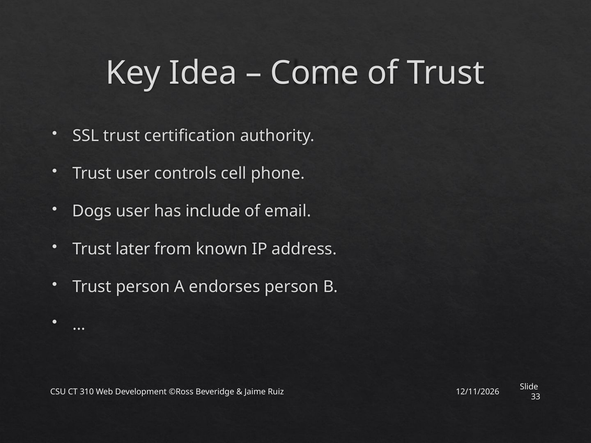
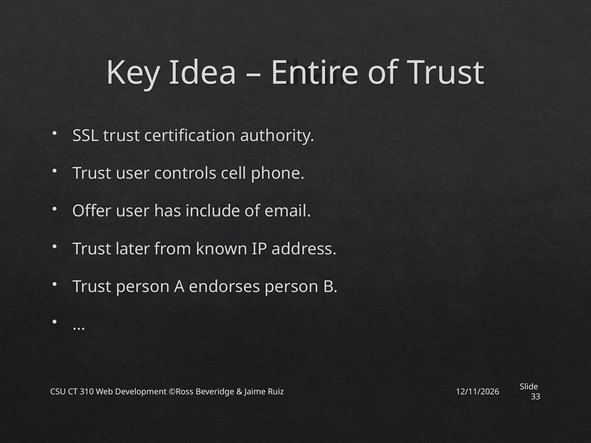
Come: Come -> Entire
Dogs: Dogs -> Offer
